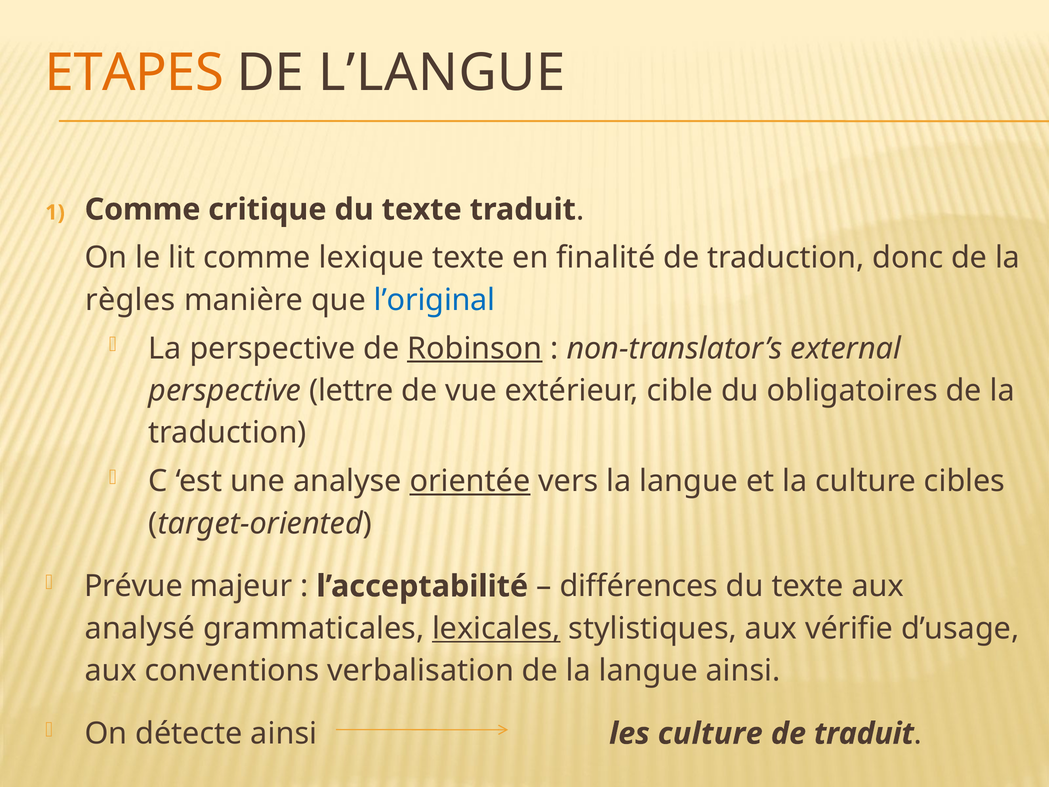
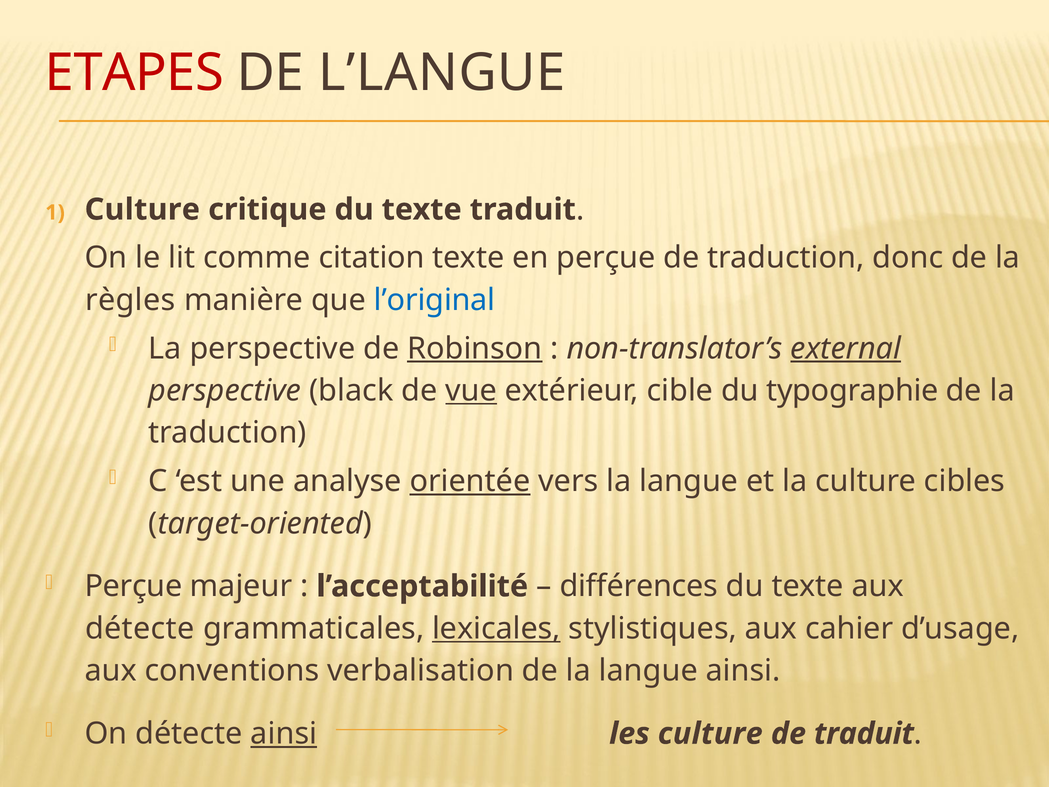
ETAPES colour: orange -> red
Comme at (143, 209): Comme -> Culture
lexique: lexique -> citation
en finalité: finalité -> perçue
external underline: none -> present
lettre: lettre -> black
vue underline: none -> present
obligatoires: obligatoires -> typographie
Prévue at (133, 586): Prévue -> Perçue
analysé at (140, 628): analysé -> détecte
vérifie: vérifie -> cahier
ainsi at (284, 733) underline: none -> present
